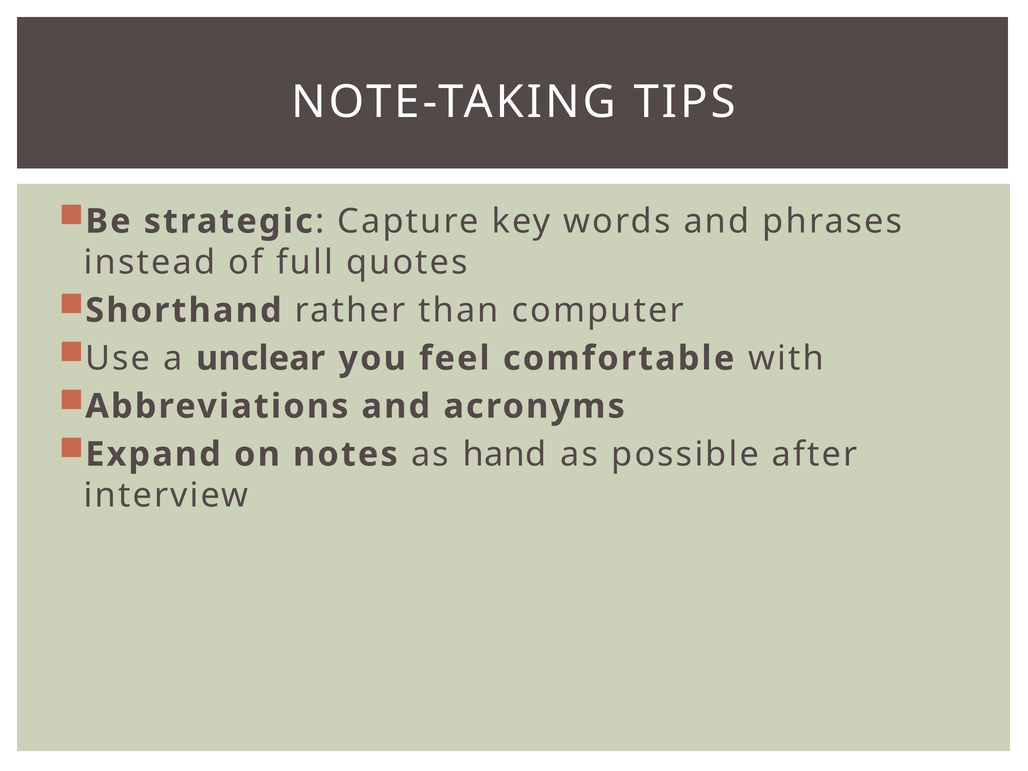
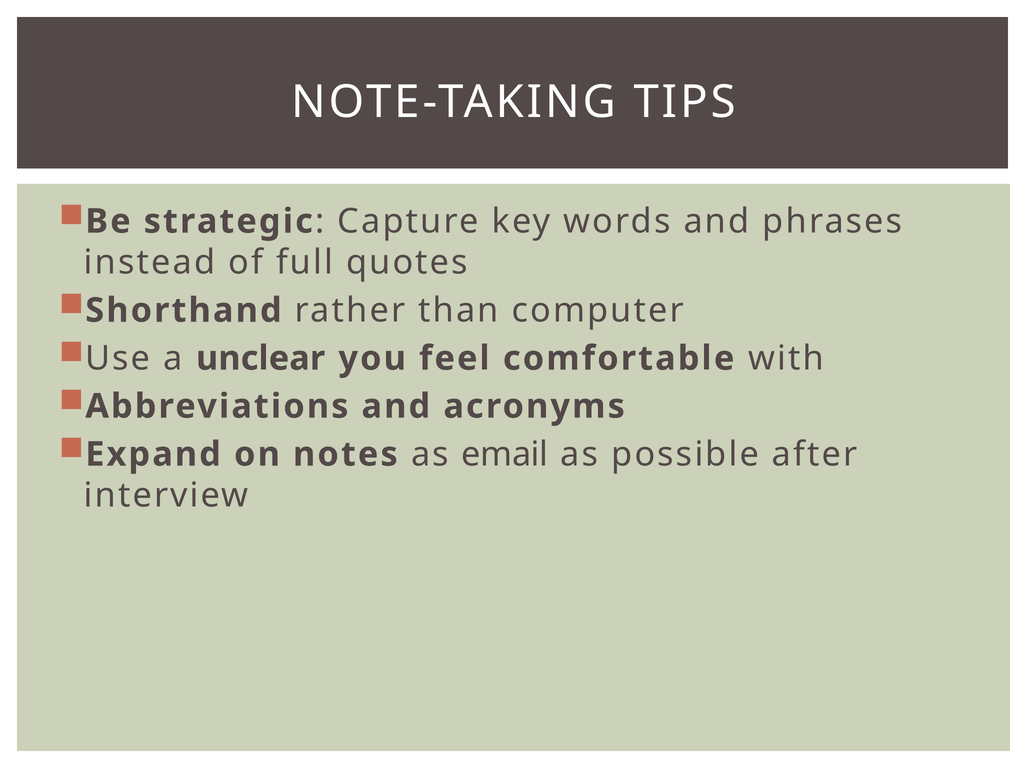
hand: hand -> email
